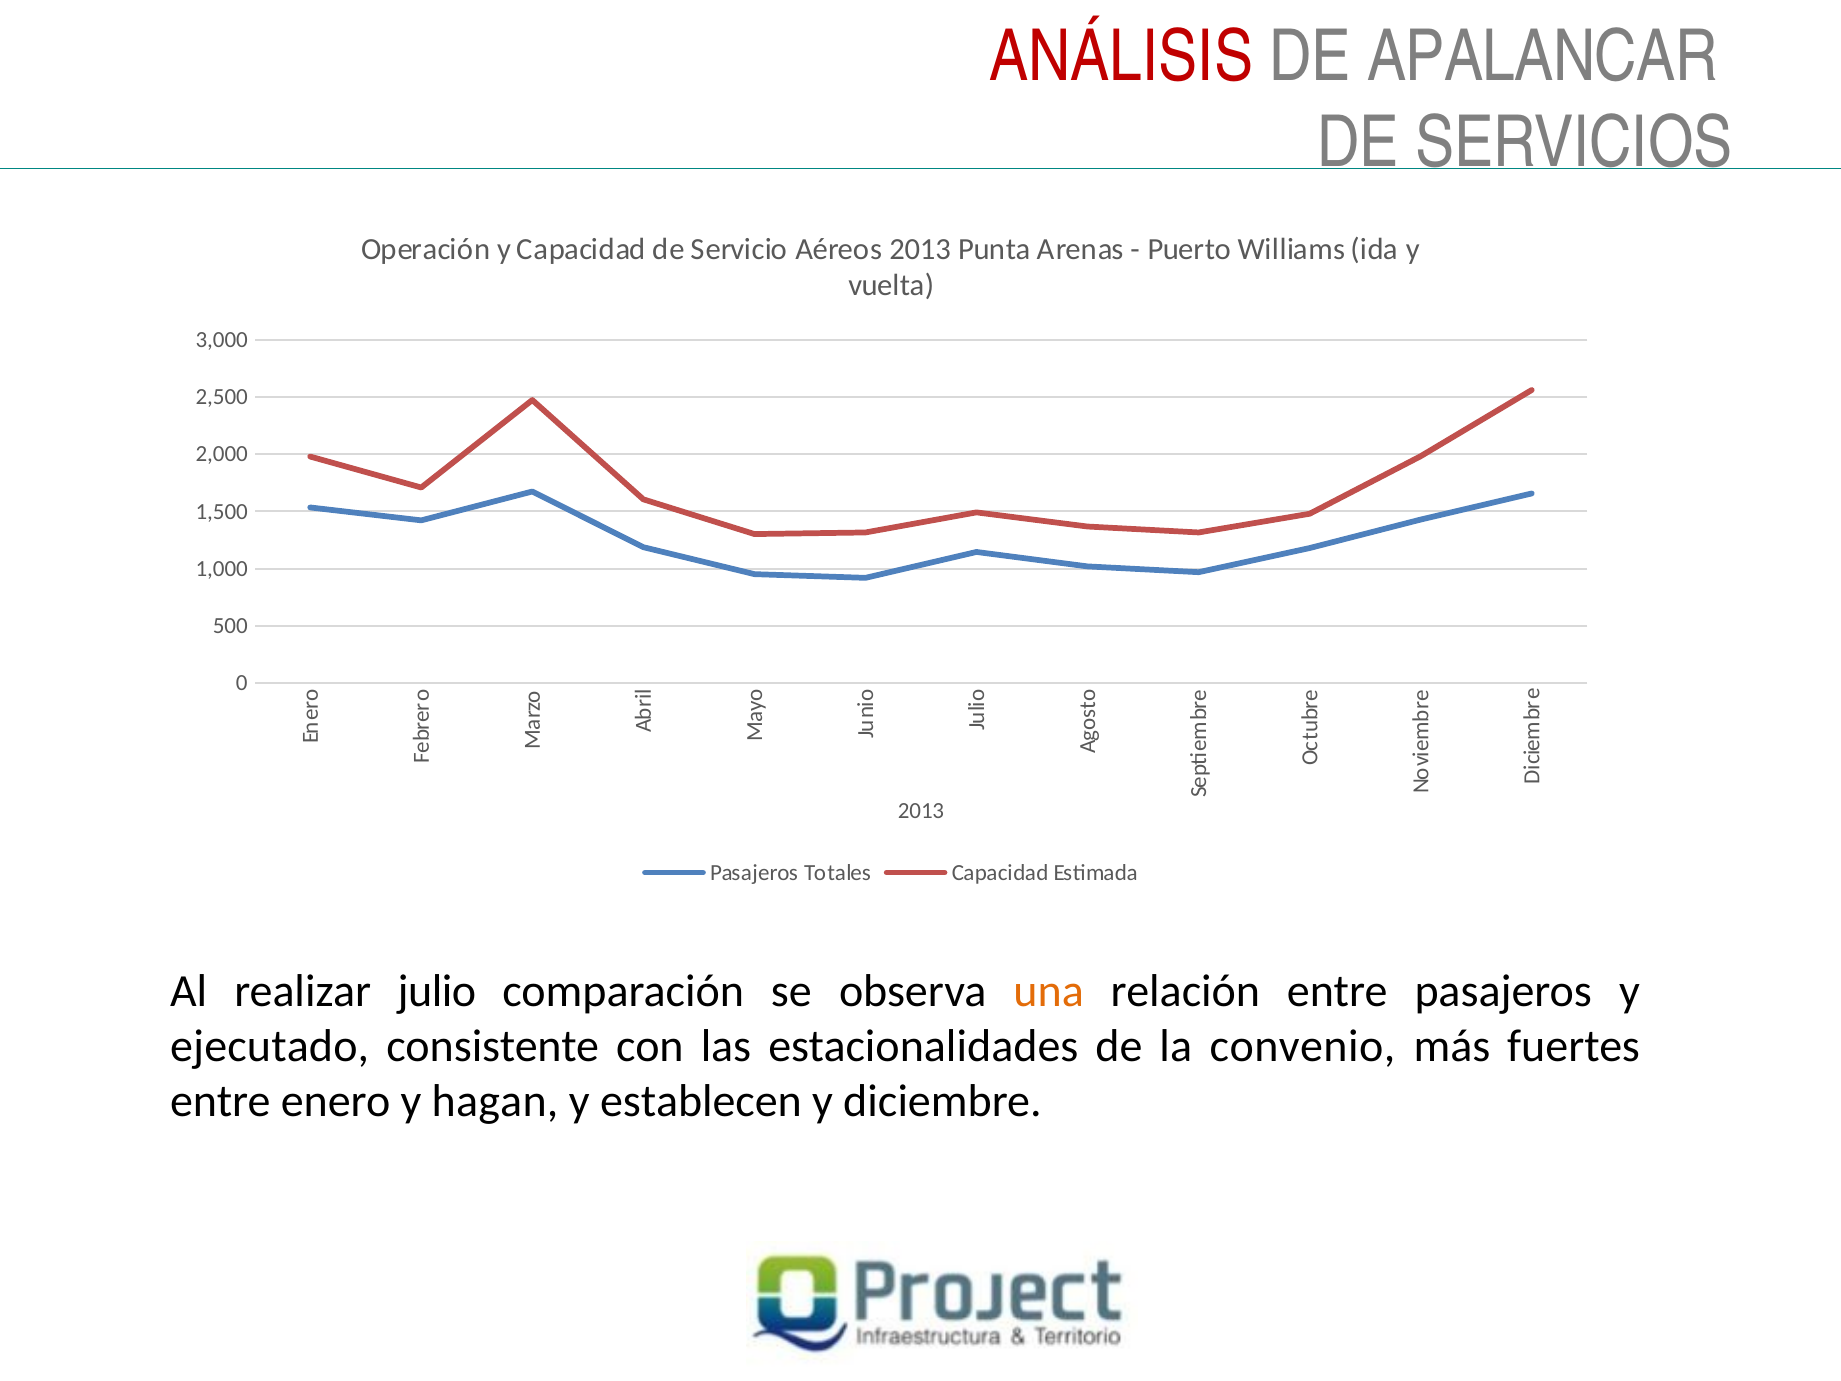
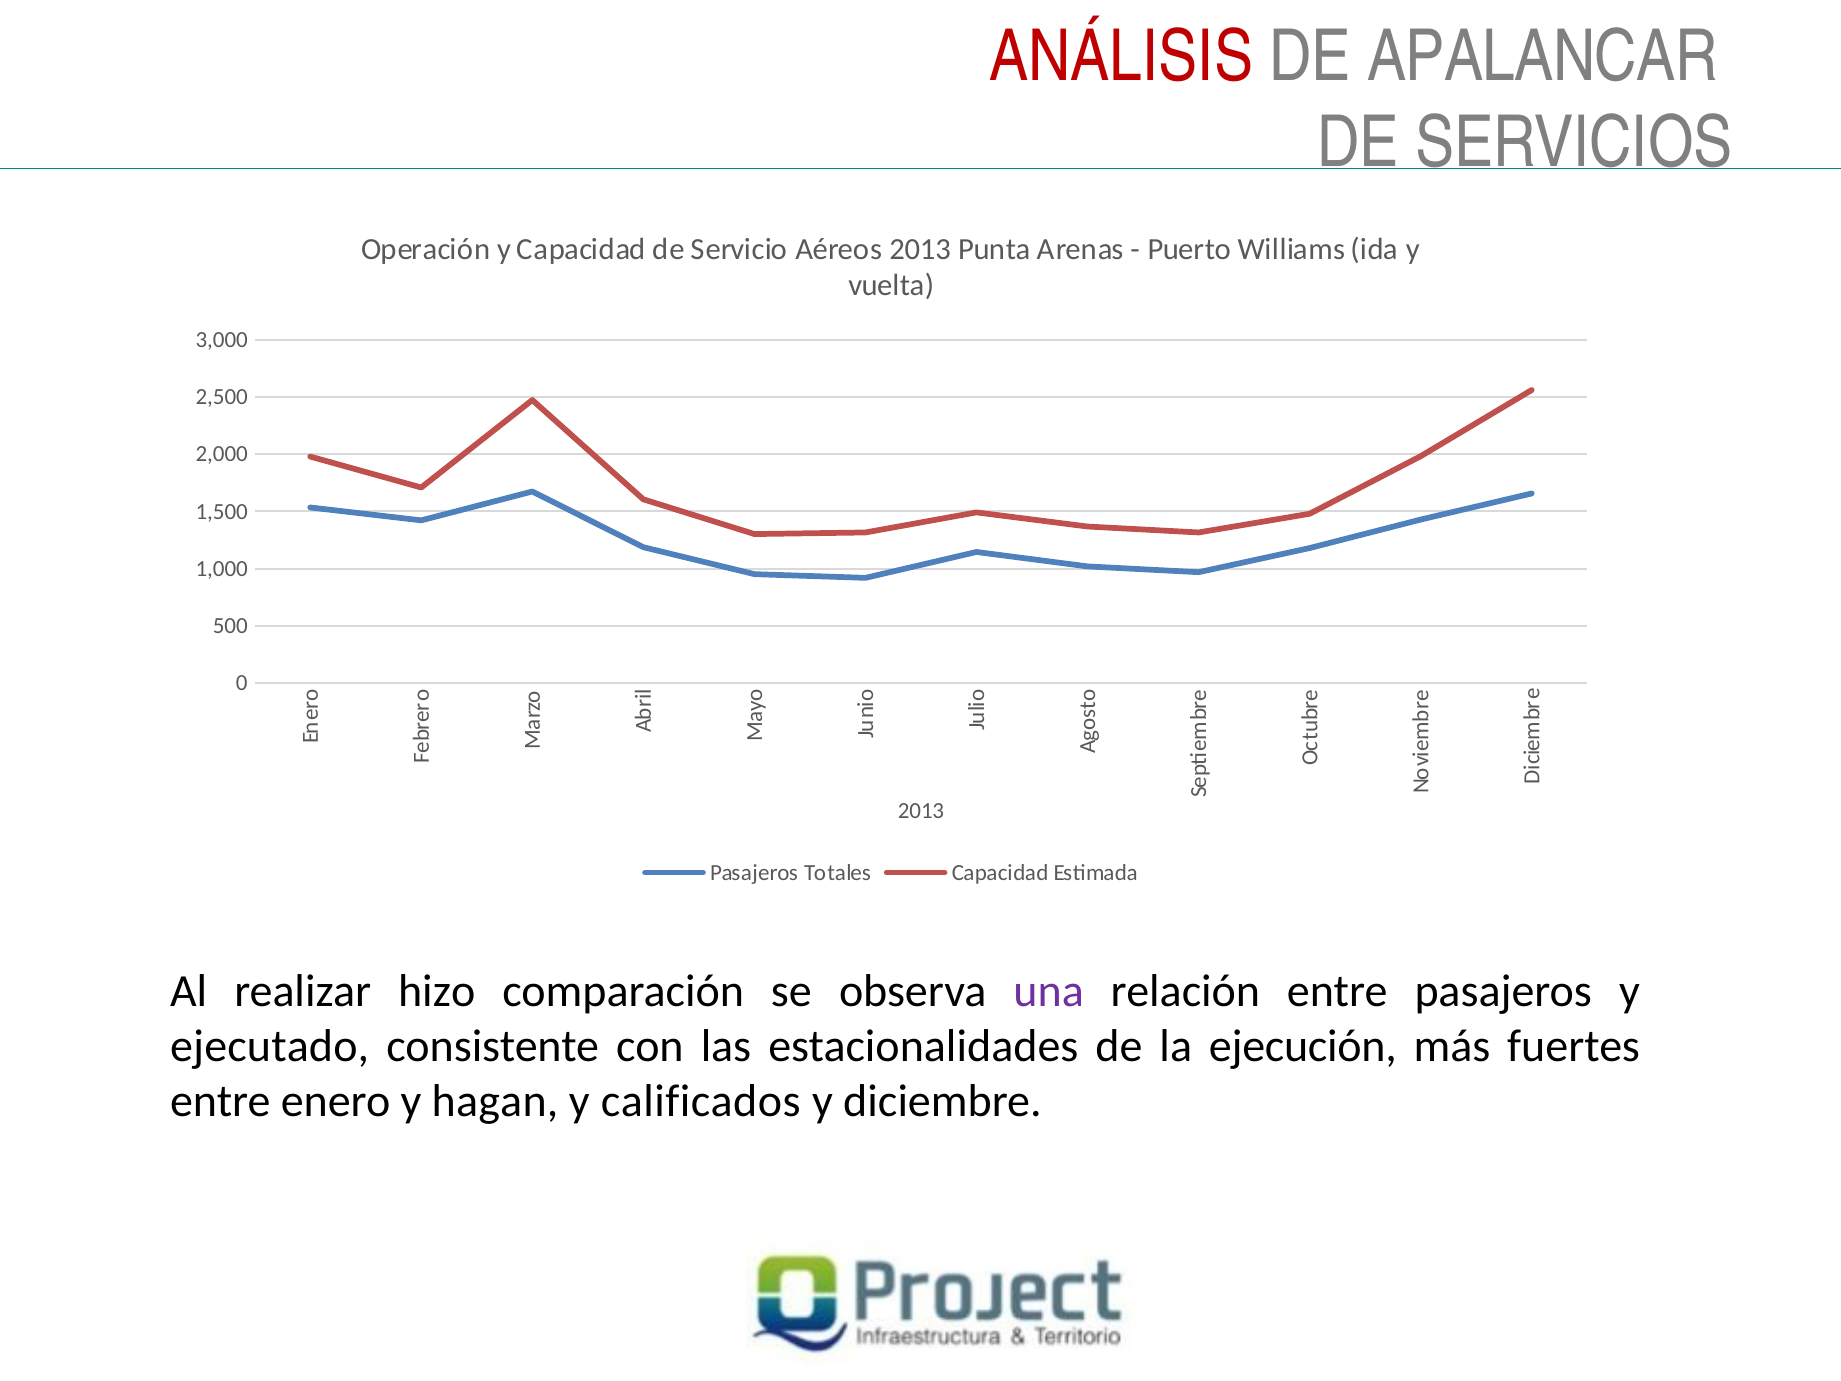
julio: julio -> hizo
una colour: orange -> purple
convenio: convenio -> ejecución
establecen: establecen -> calificados
